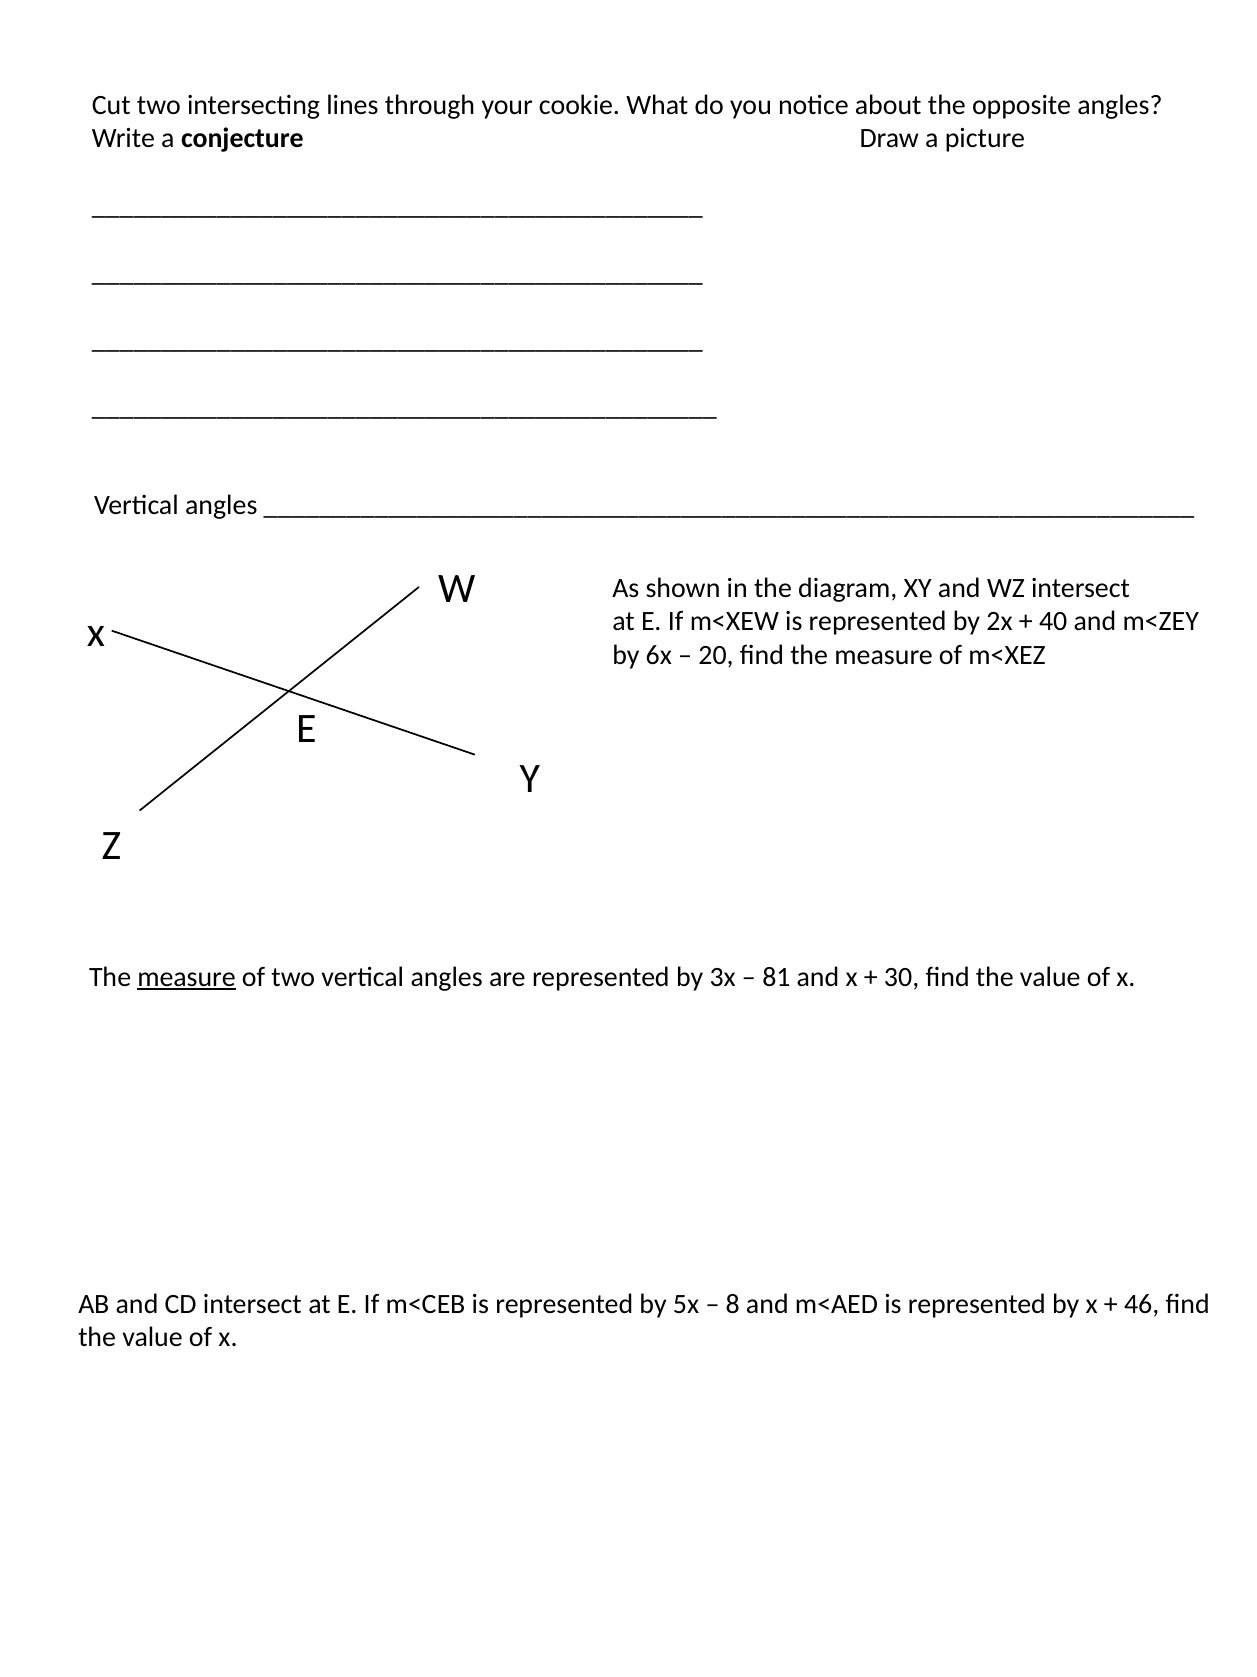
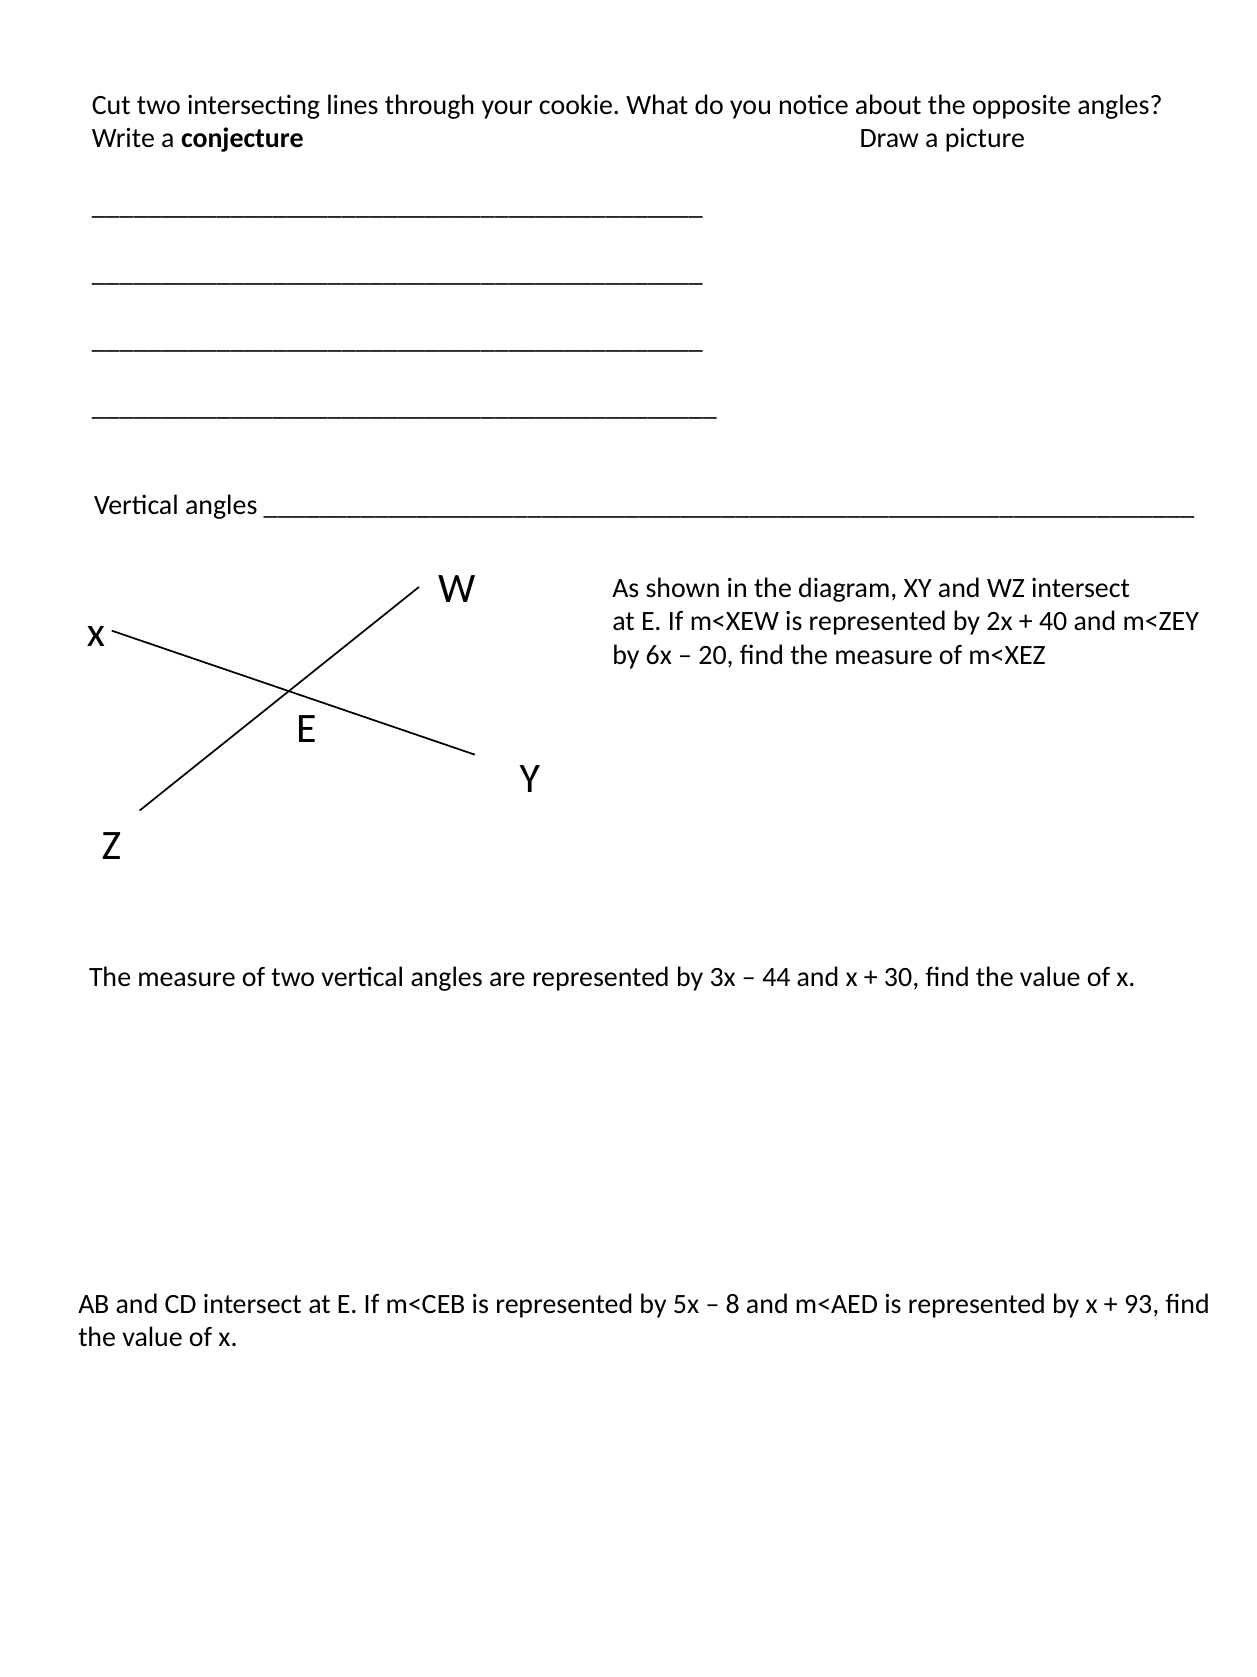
measure at (187, 977) underline: present -> none
81: 81 -> 44
46: 46 -> 93
